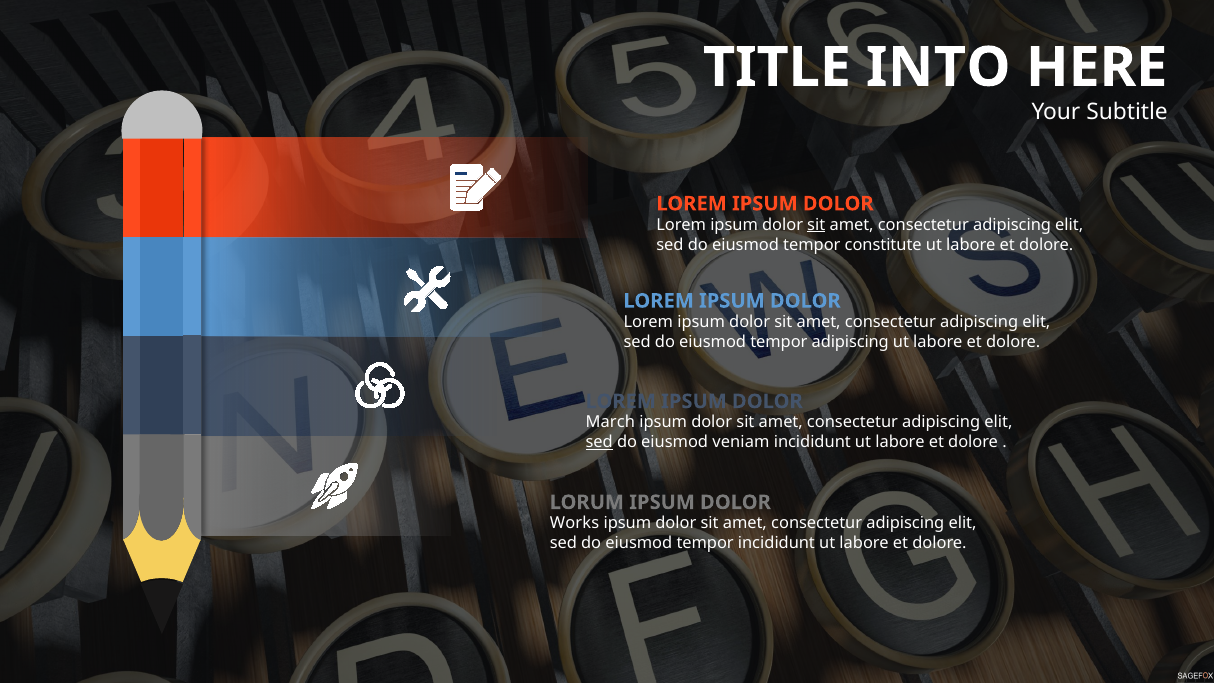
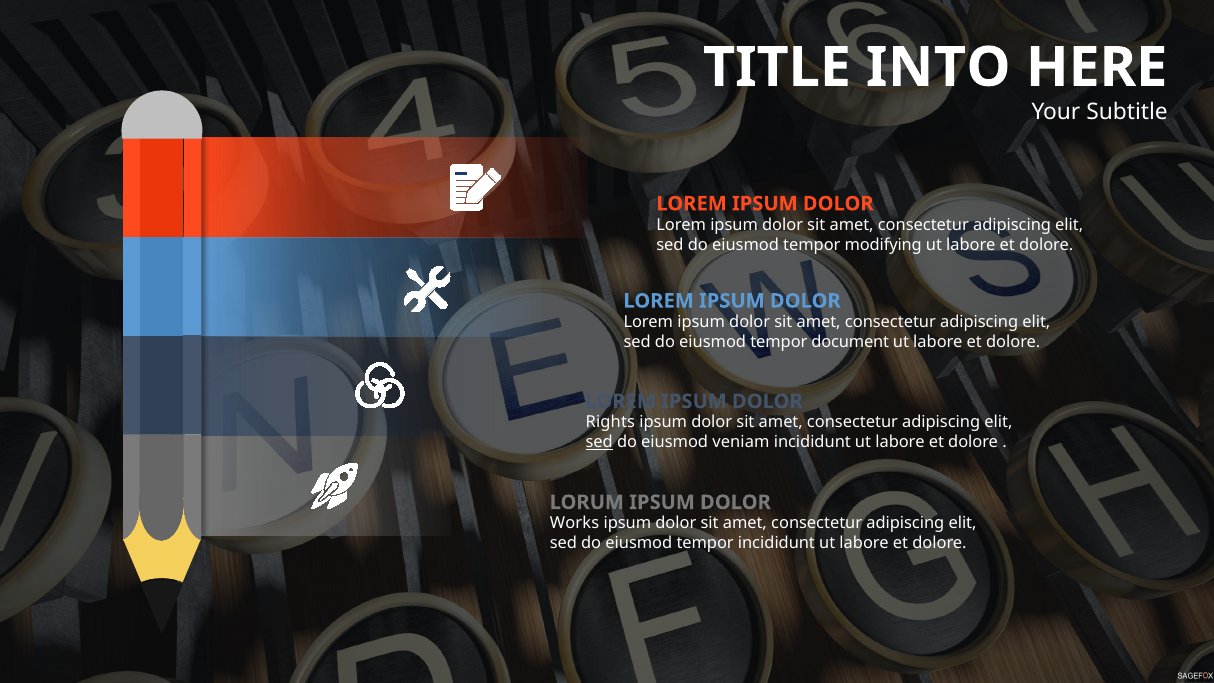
sit at (816, 225) underline: present -> none
constitute: constitute -> modifying
tempor adipiscing: adipiscing -> document
March: March -> Rights
